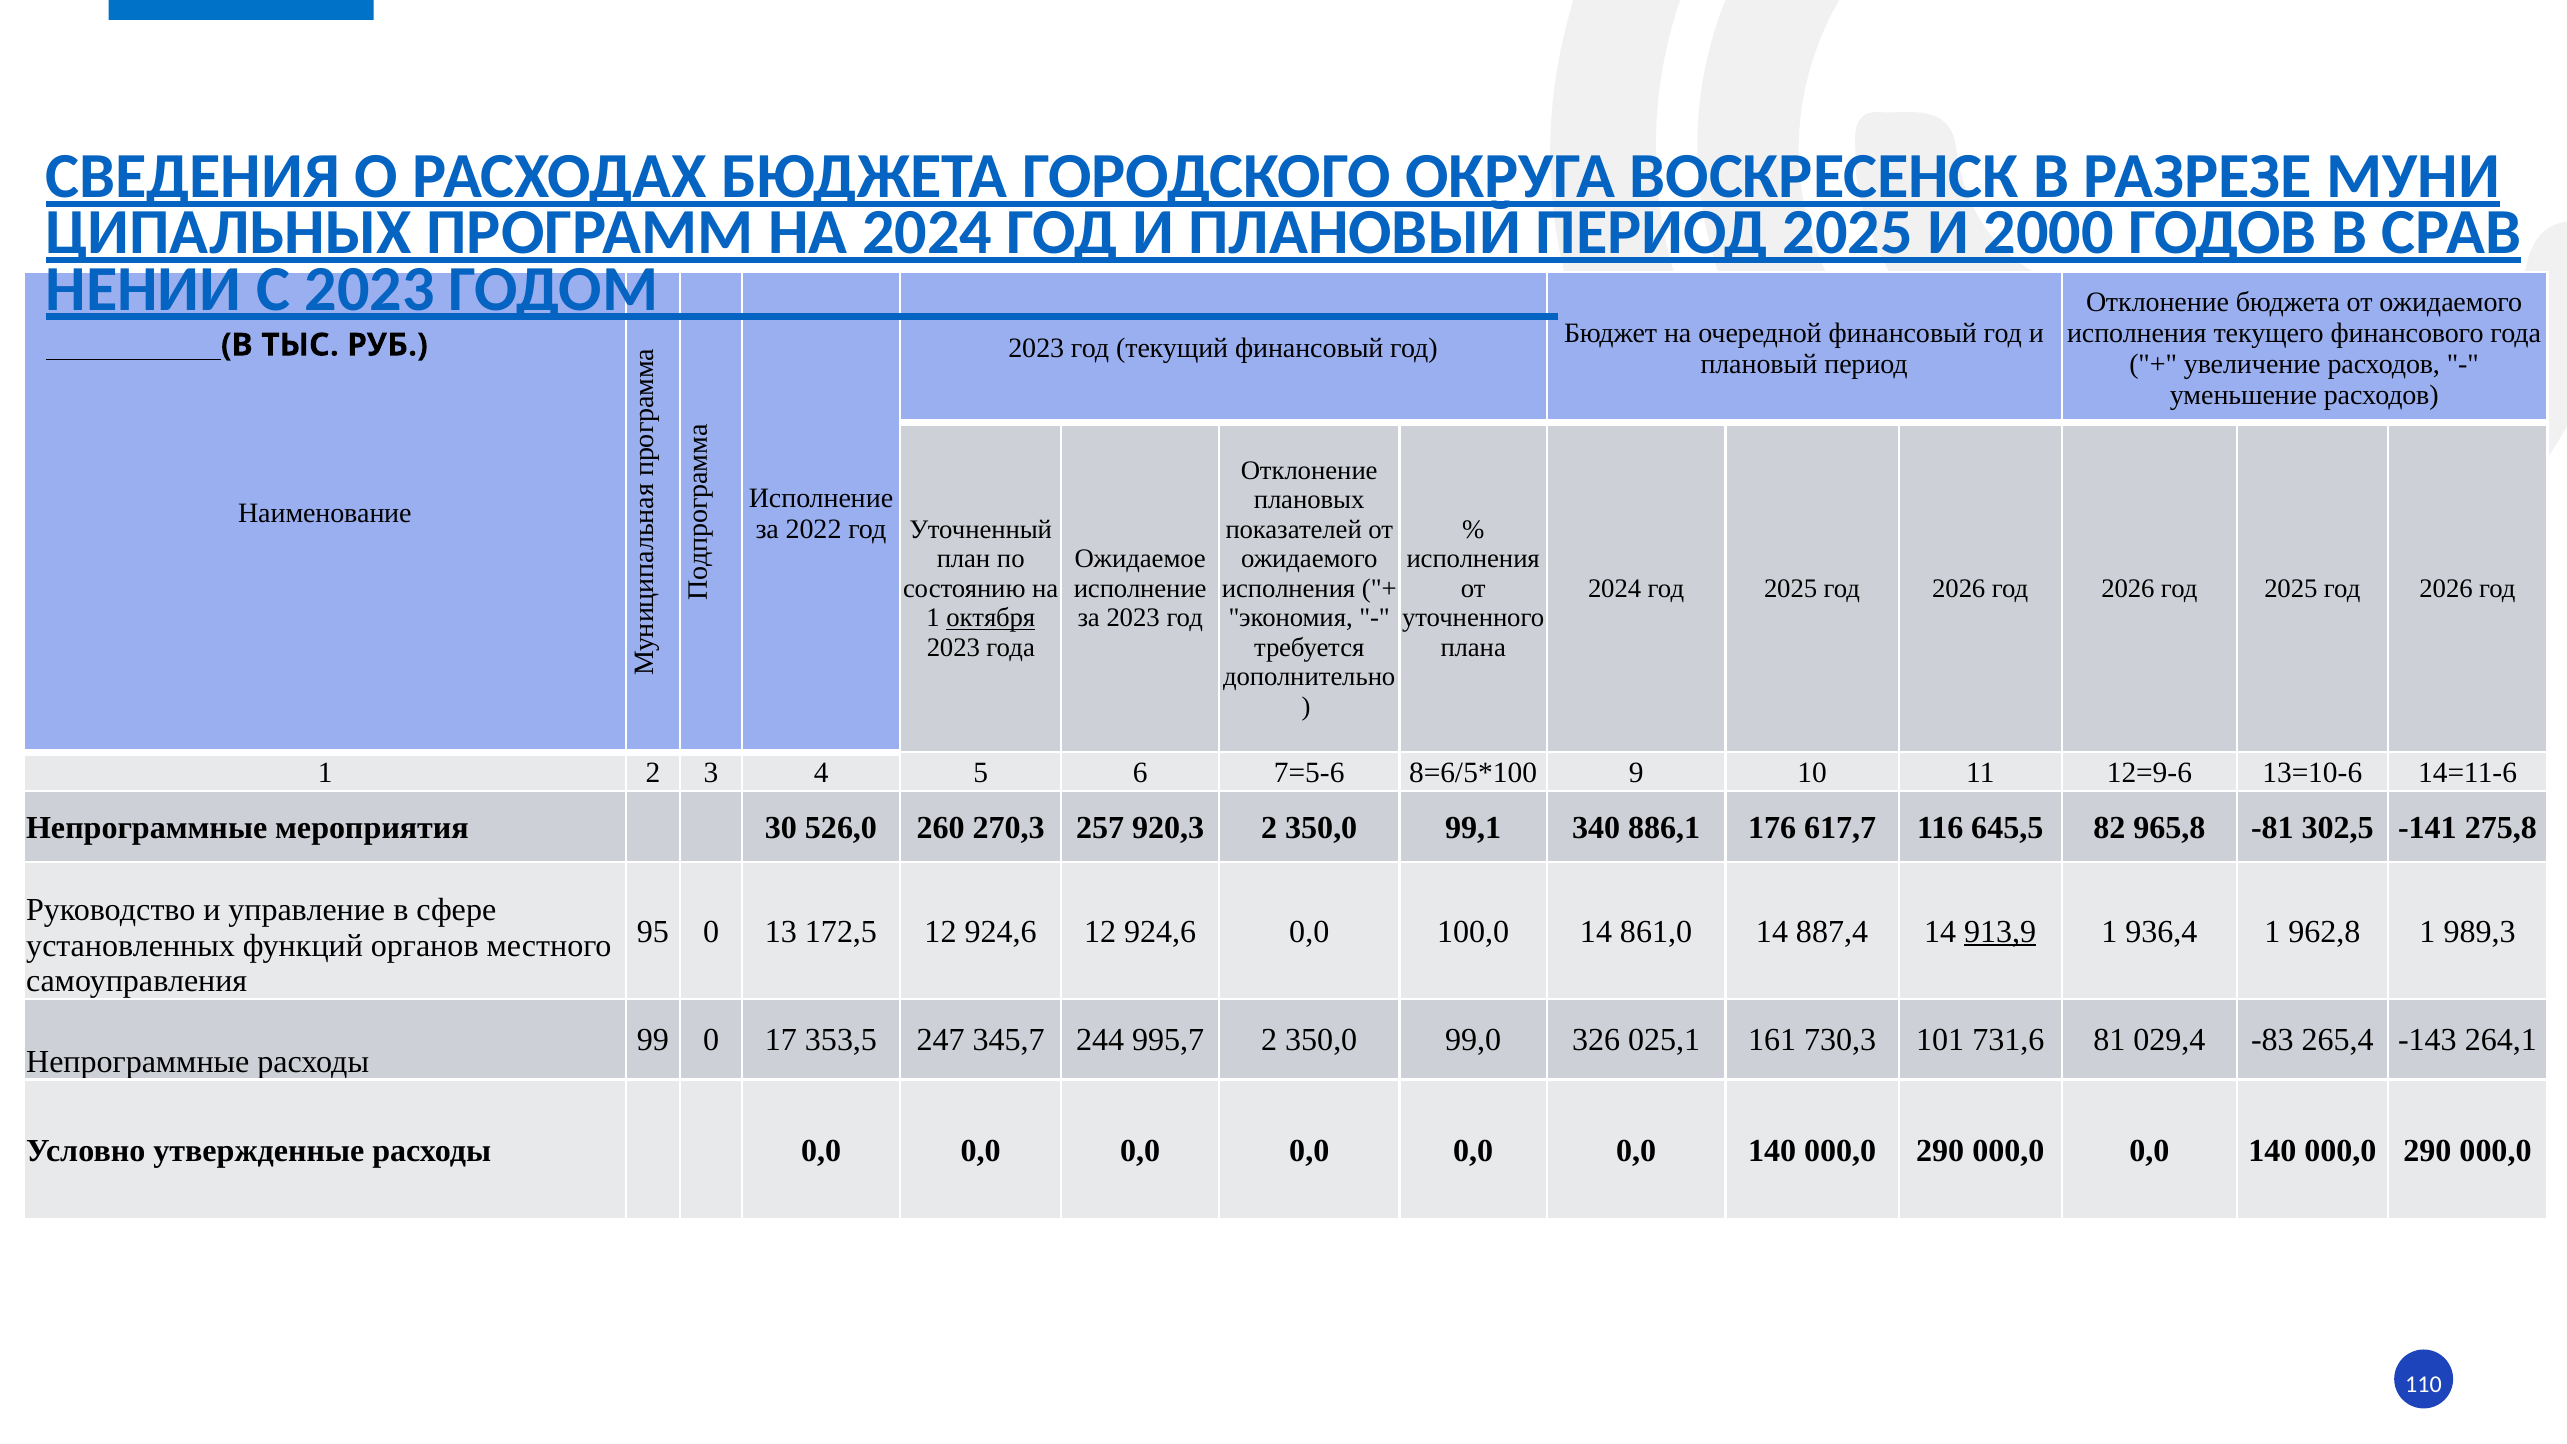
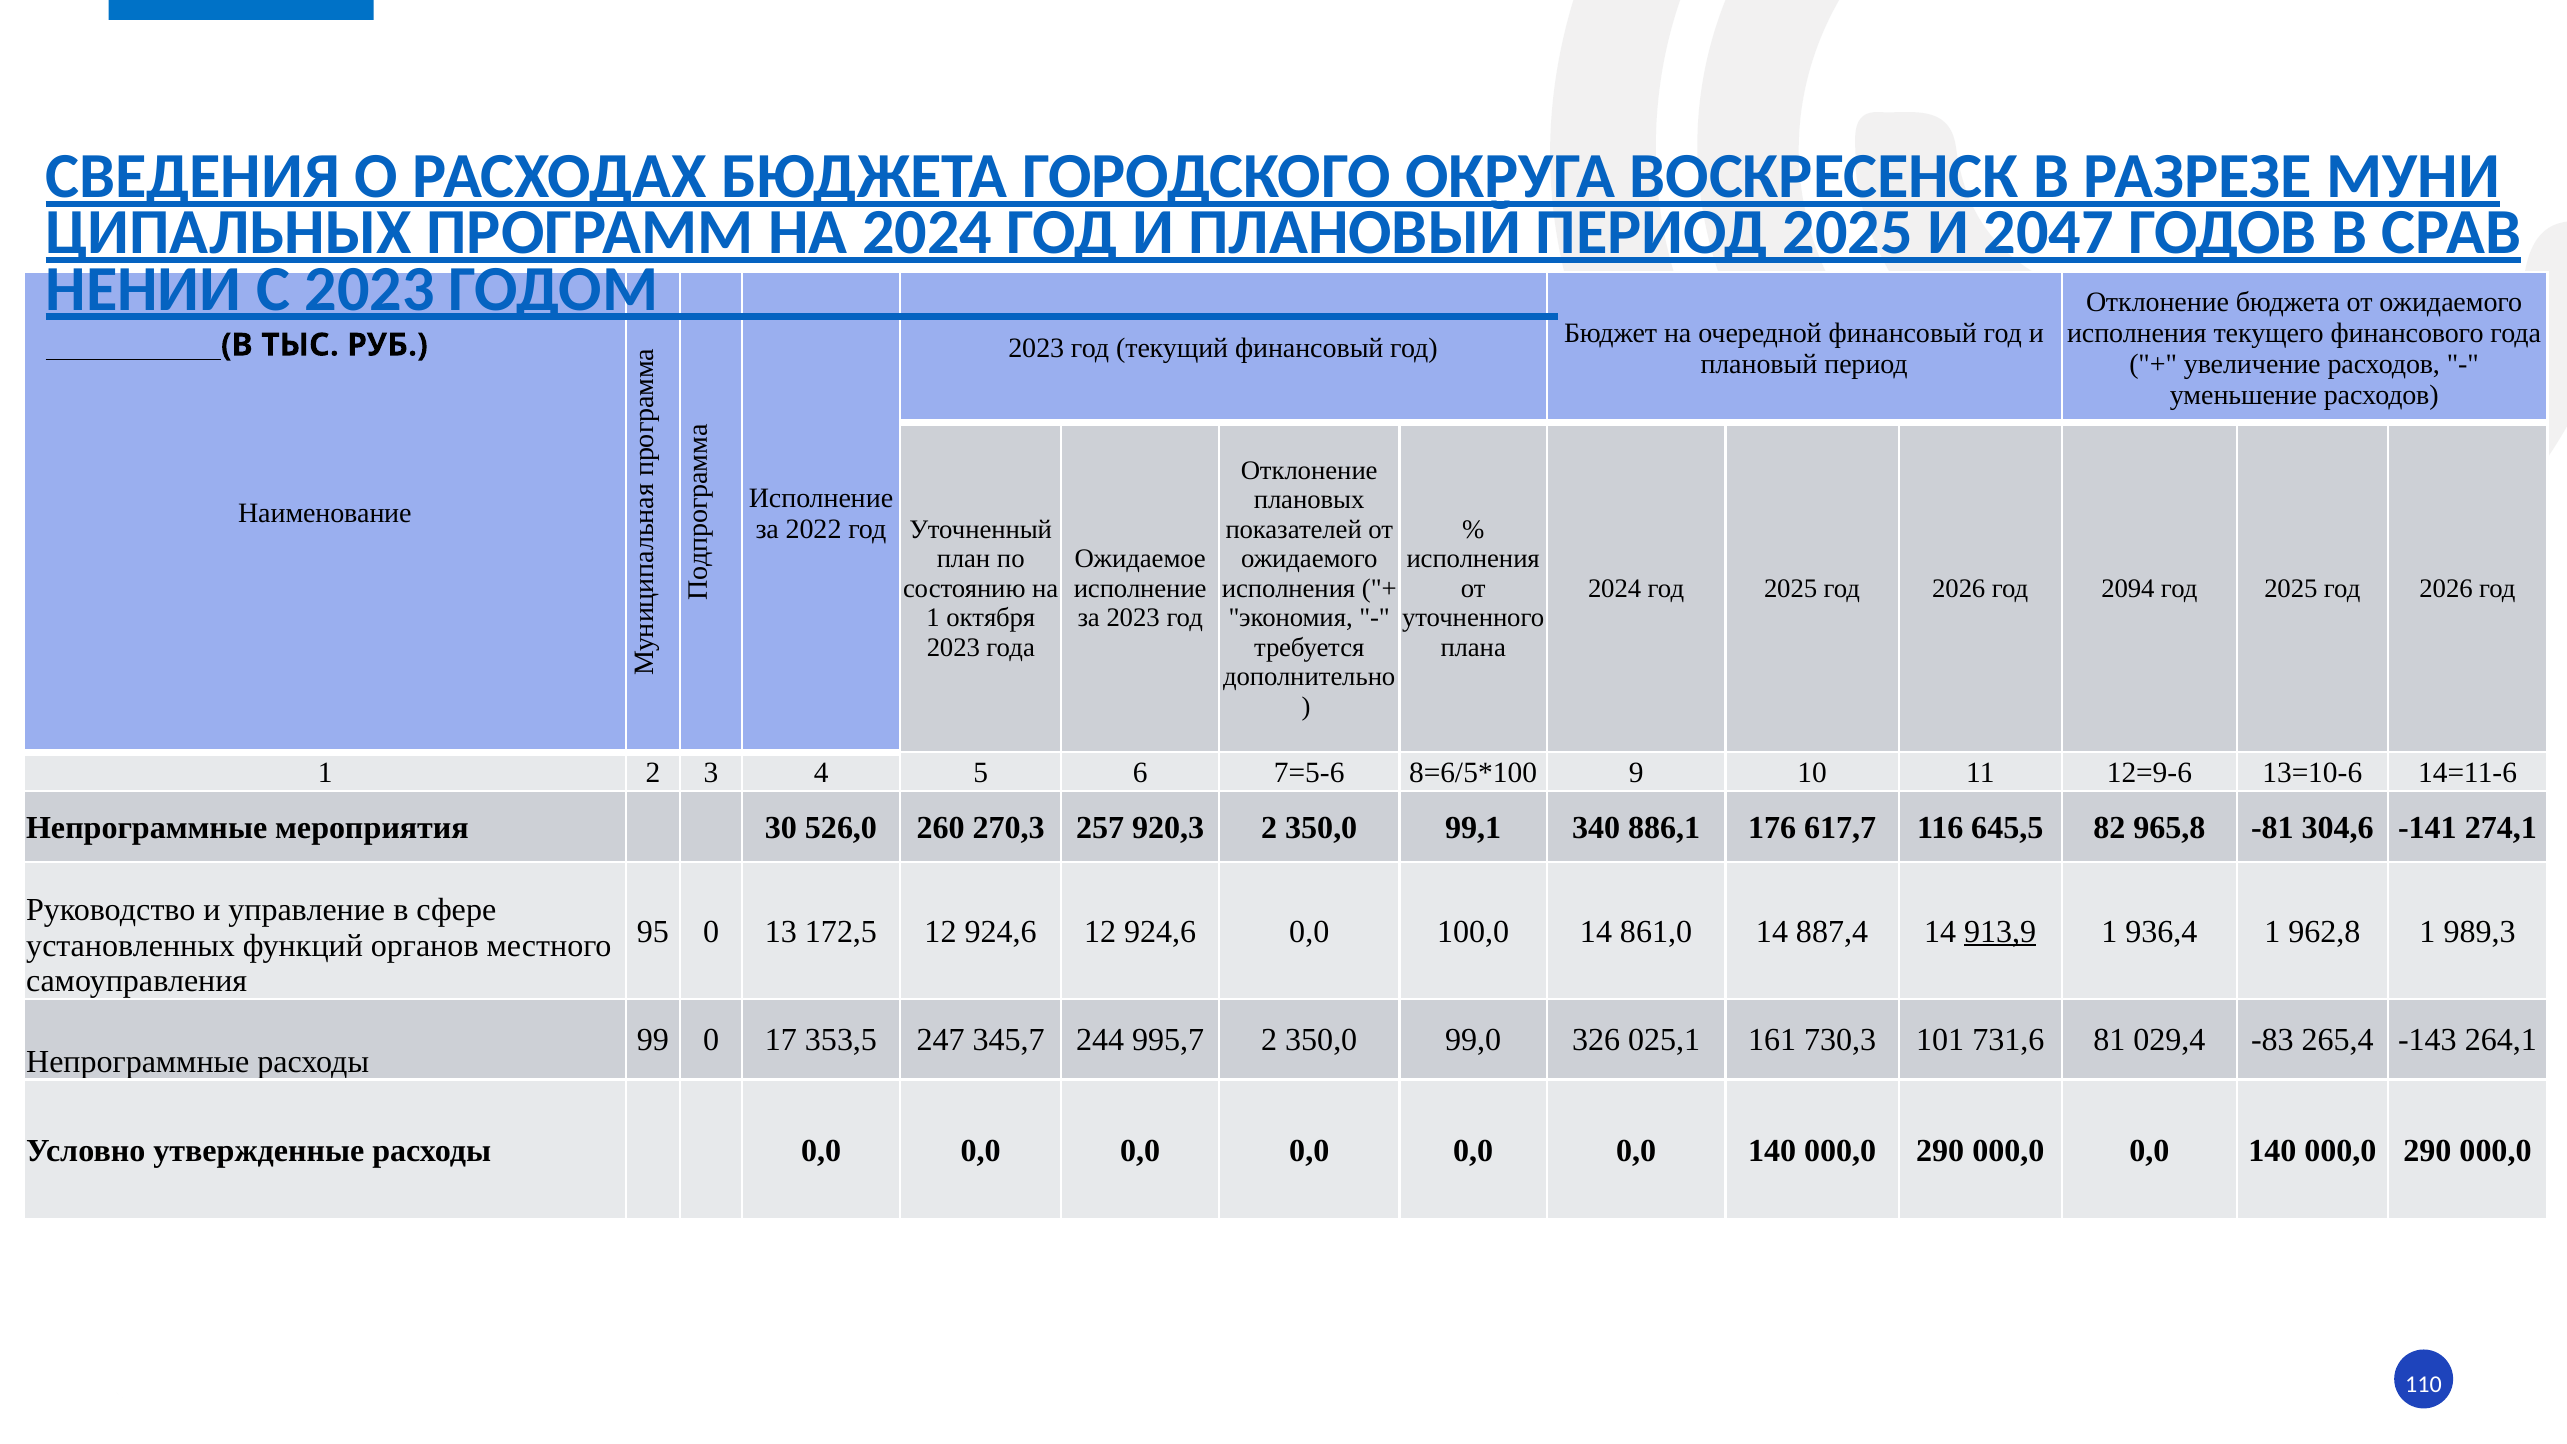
2000: 2000 -> 2047
2026 год 2026: 2026 -> 2094
октября underline: present -> none
302,5: 302,5 -> 304,6
275,8: 275,8 -> 274,1
